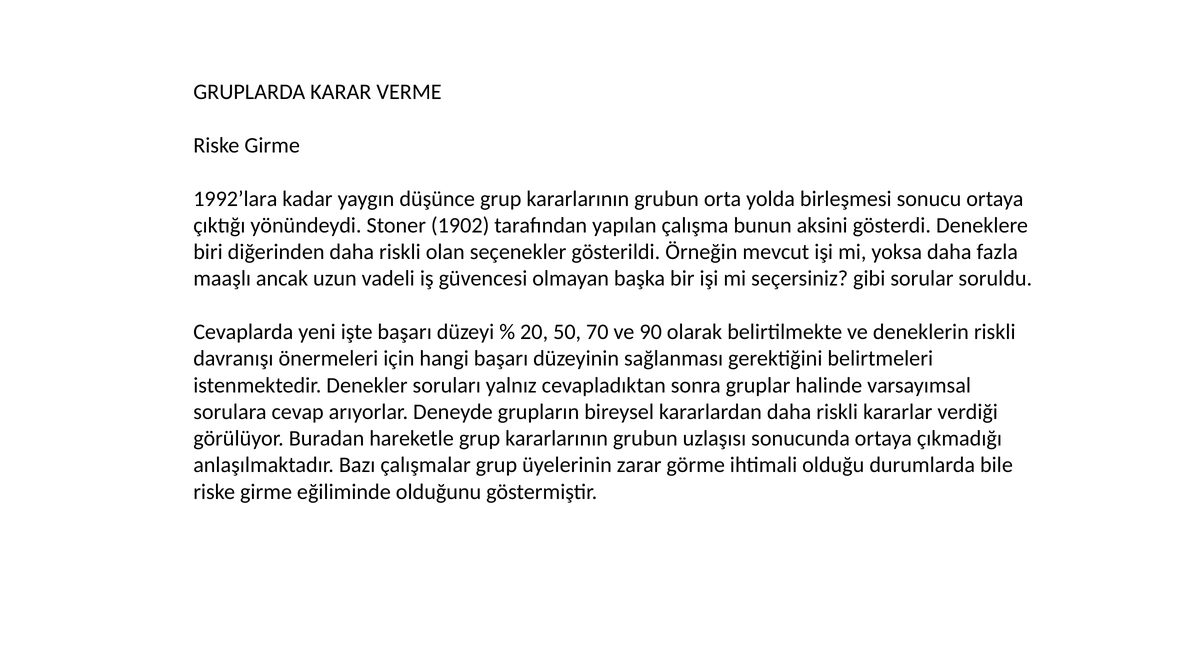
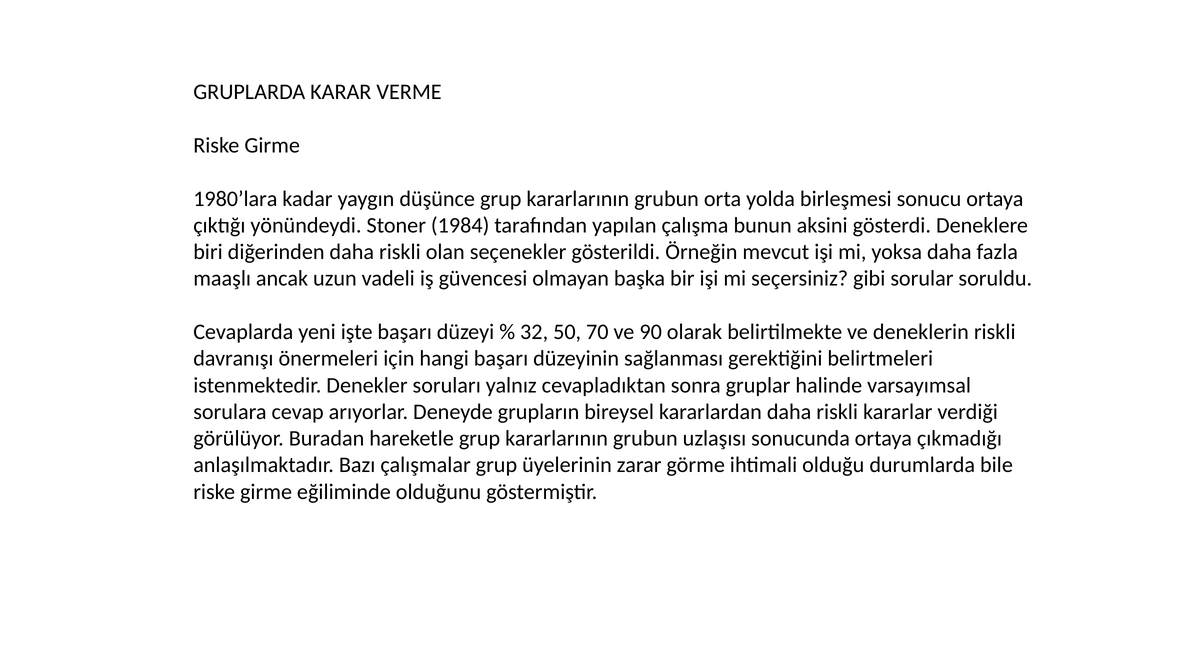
1992’lara: 1992’lara -> 1980’lara
1902: 1902 -> 1984
20: 20 -> 32
